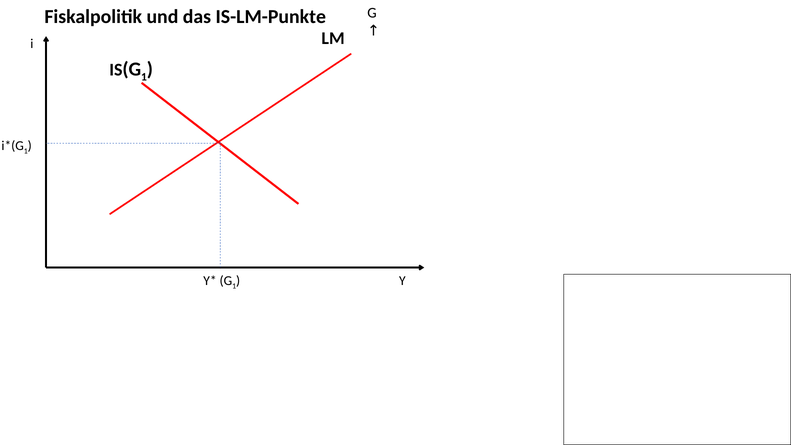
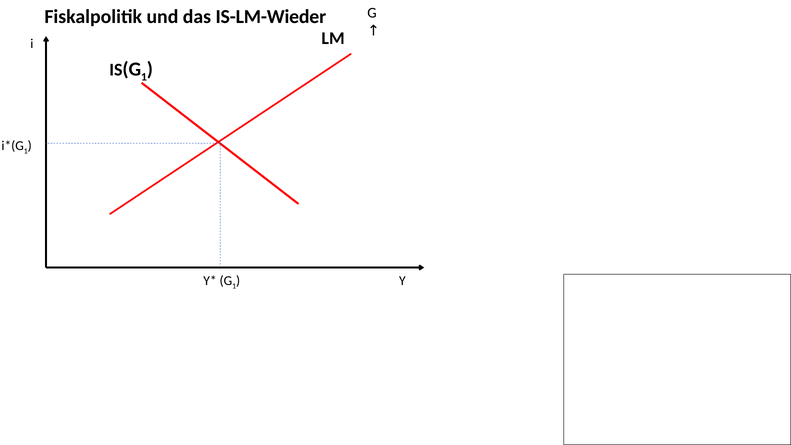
IS-LM-Punkte: IS-LM-Punkte -> IS-LM-Wieder
